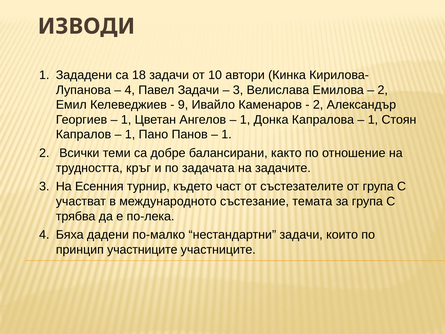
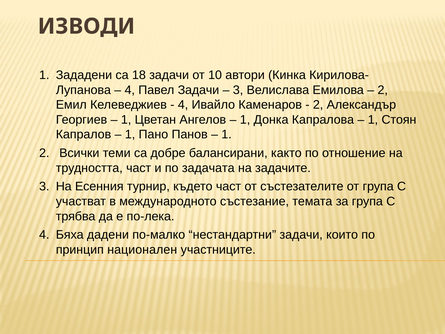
9 at (183, 105): 9 -> 4
трудността кръг: кръг -> част
принцип участниците: участниците -> национален
